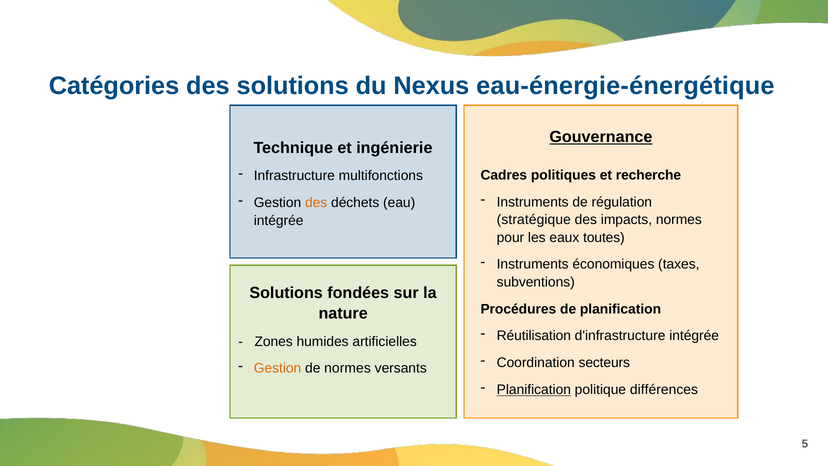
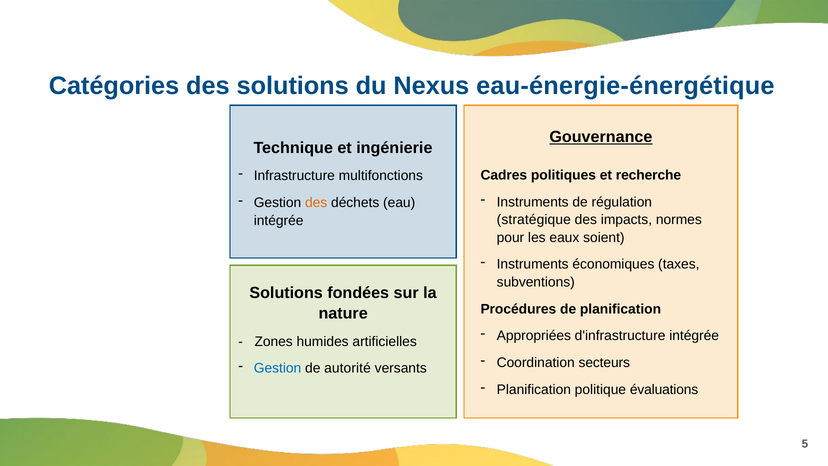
toutes: toutes -> soient
Réutilisation: Réutilisation -> Appropriées
Gestion at (278, 368) colour: orange -> blue
de normes: normes -> autorité
Planification at (534, 390) underline: present -> none
différences: différences -> évaluations
